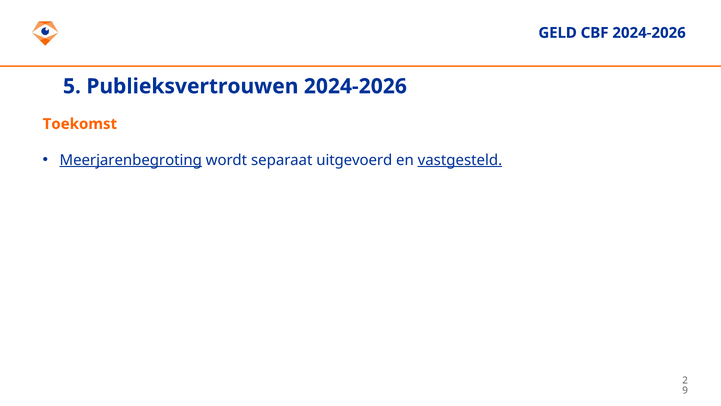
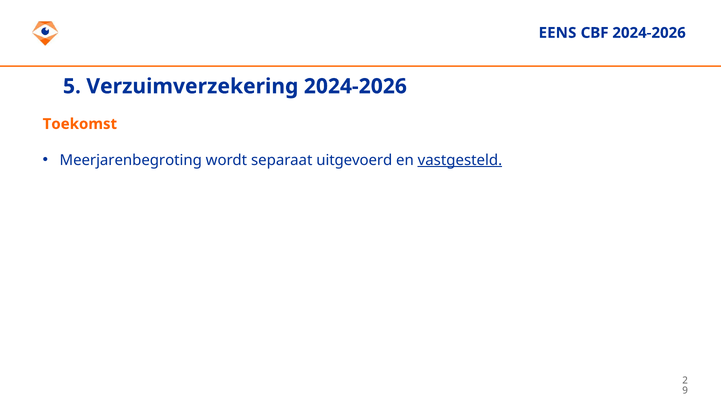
GELD: GELD -> EENS
Publieksvertrouwen: Publieksvertrouwen -> Verzuimverzekering
Meerjarenbegroting underline: present -> none
